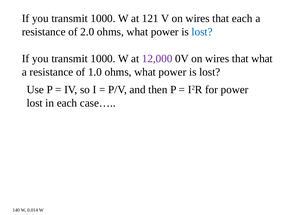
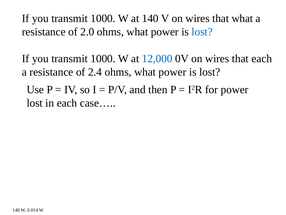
at 121: 121 -> 140
that each: each -> what
12,000 colour: purple -> blue
that what: what -> each
1.0: 1.0 -> 2.4
